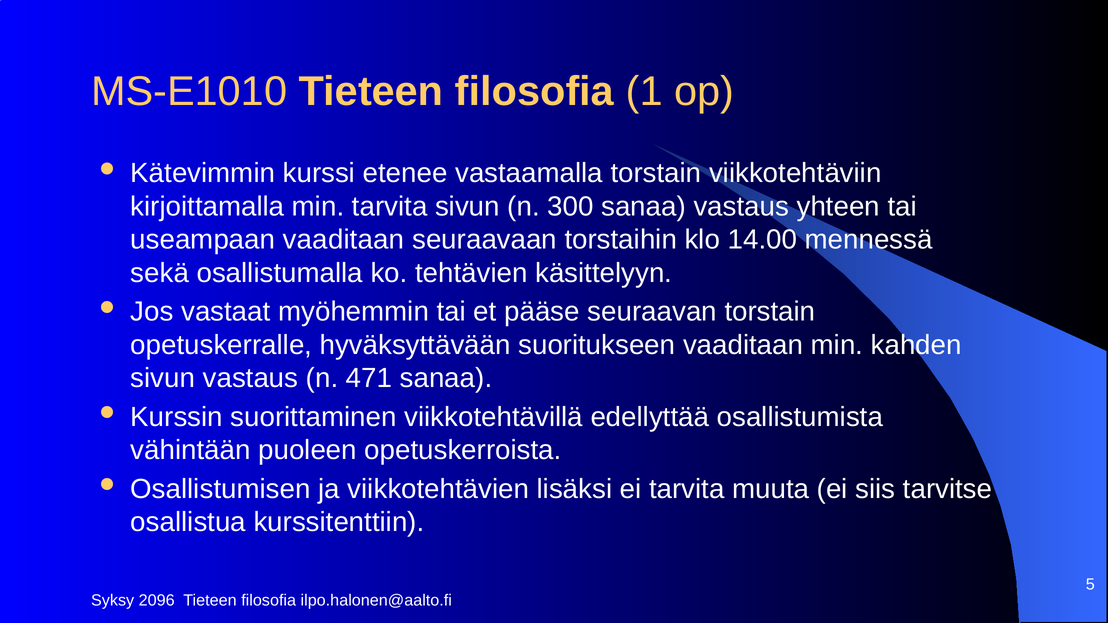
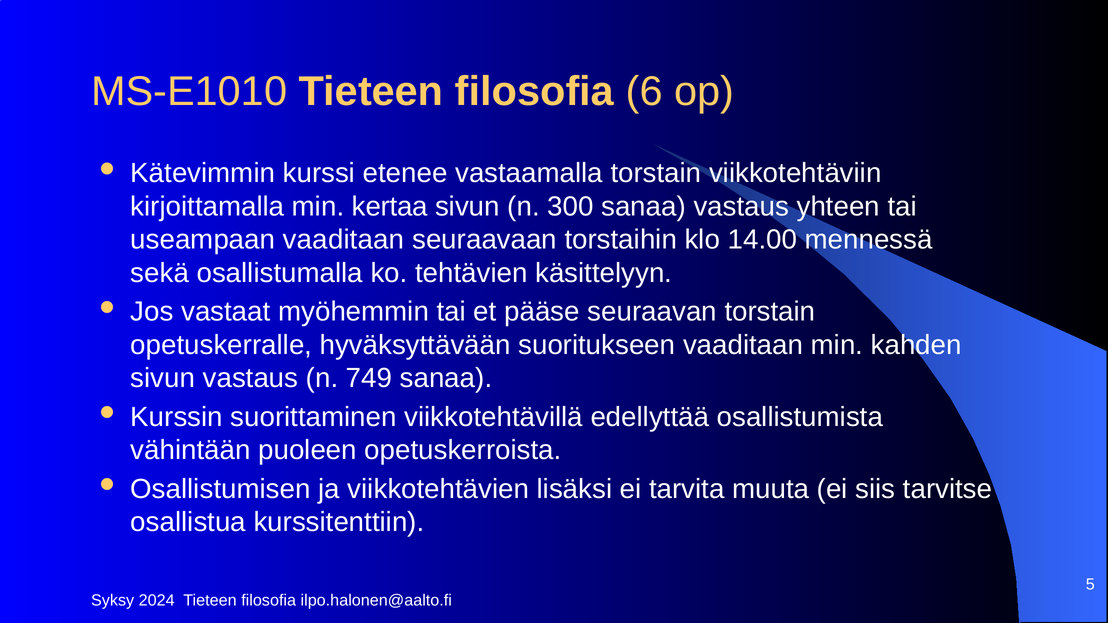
1: 1 -> 6
min tarvita: tarvita -> kertaa
471: 471 -> 749
2096: 2096 -> 2024
